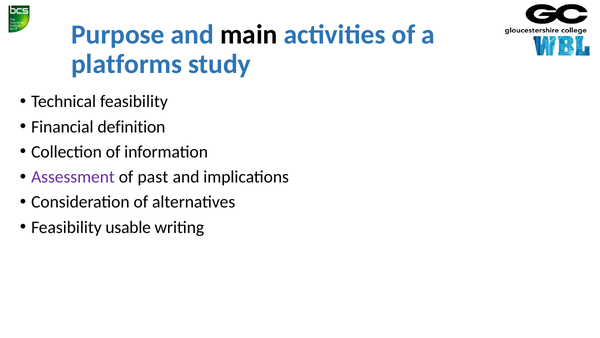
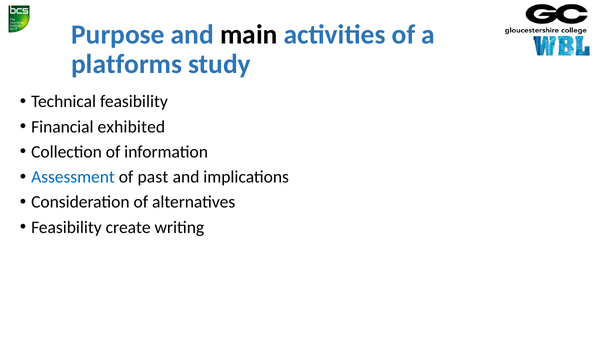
definition: definition -> exhibited
Assessment colour: purple -> blue
usable: usable -> create
